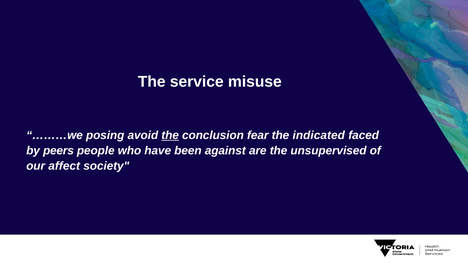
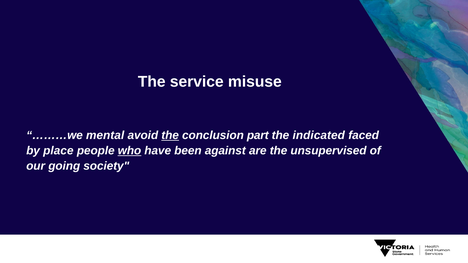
posing: posing -> mental
fear: fear -> part
peers: peers -> place
who underline: none -> present
affect: affect -> going
